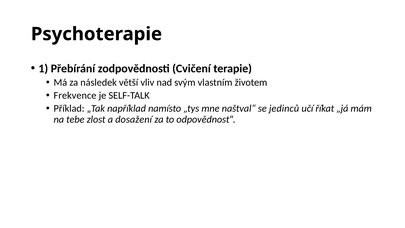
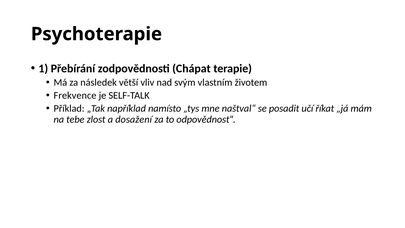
Cvičení: Cvičení -> Chápat
jedinců: jedinců -> posadit
